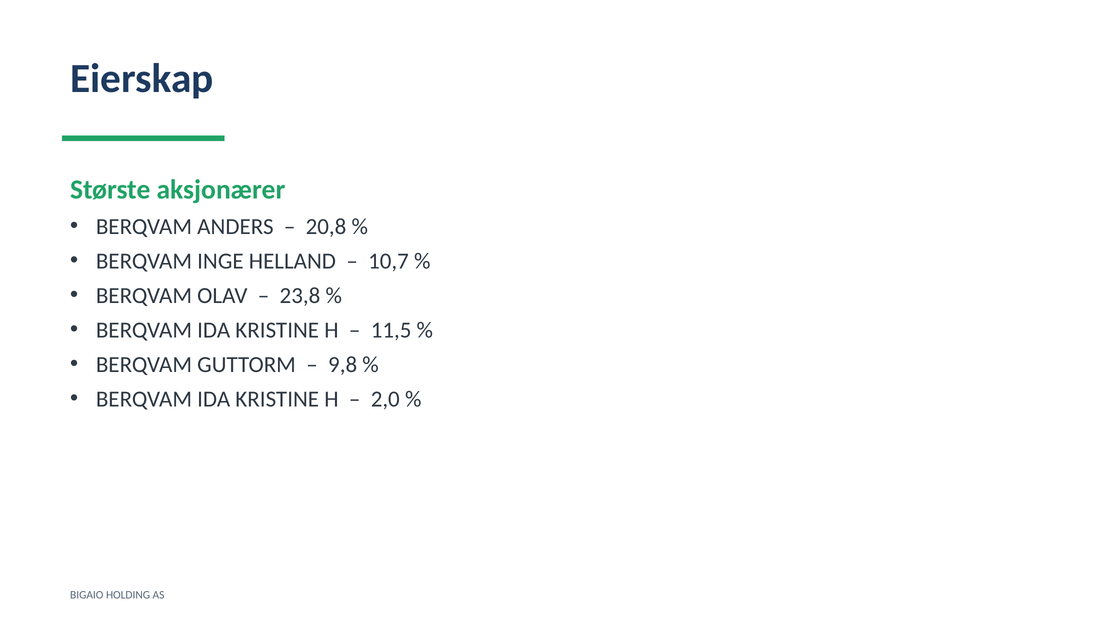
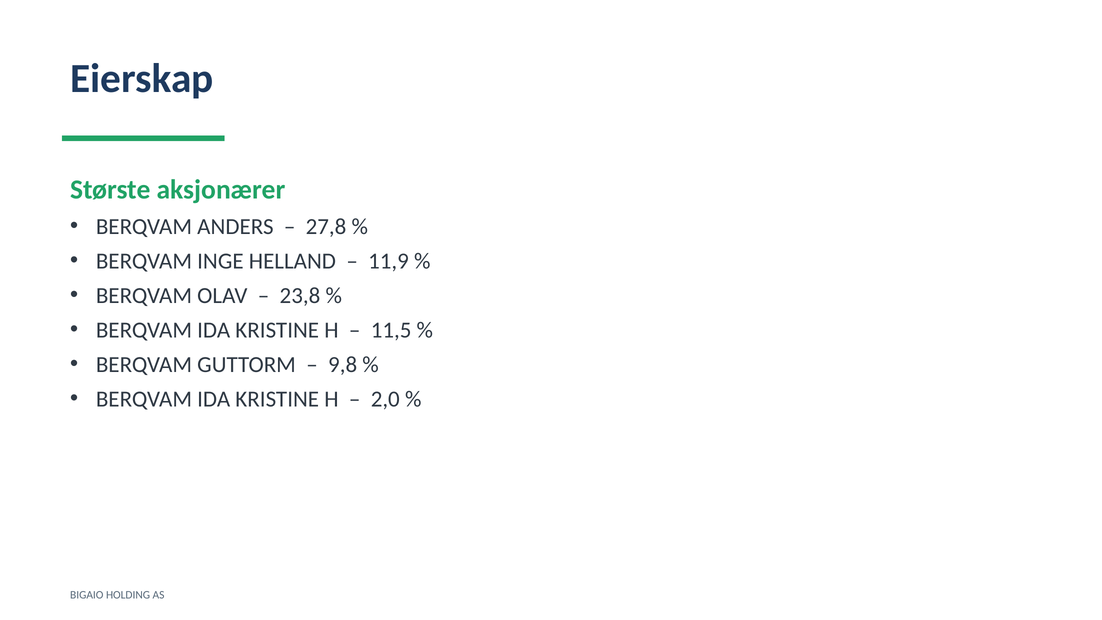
20,8: 20,8 -> 27,8
10,7: 10,7 -> 11,9
